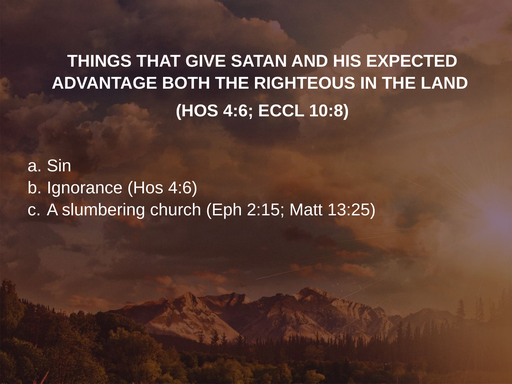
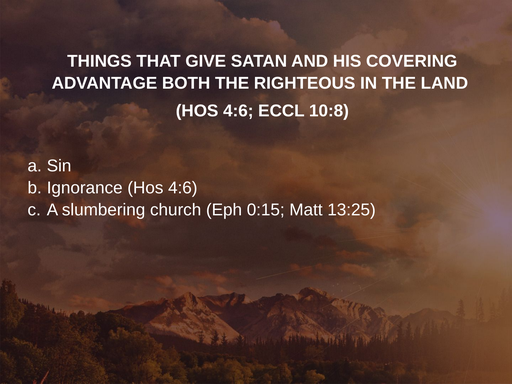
EXPECTED: EXPECTED -> COVERING
2:15: 2:15 -> 0:15
